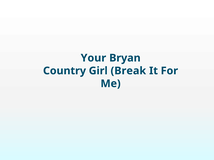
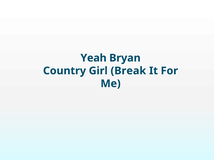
Your: Your -> Yeah
